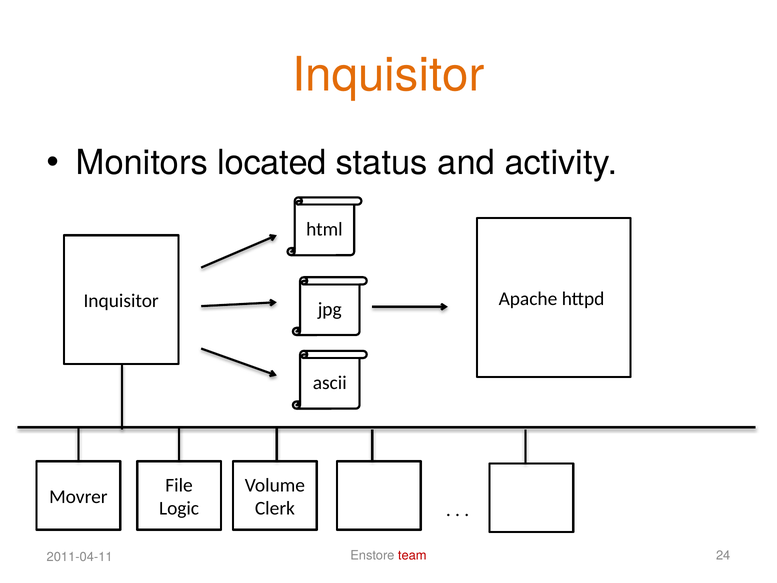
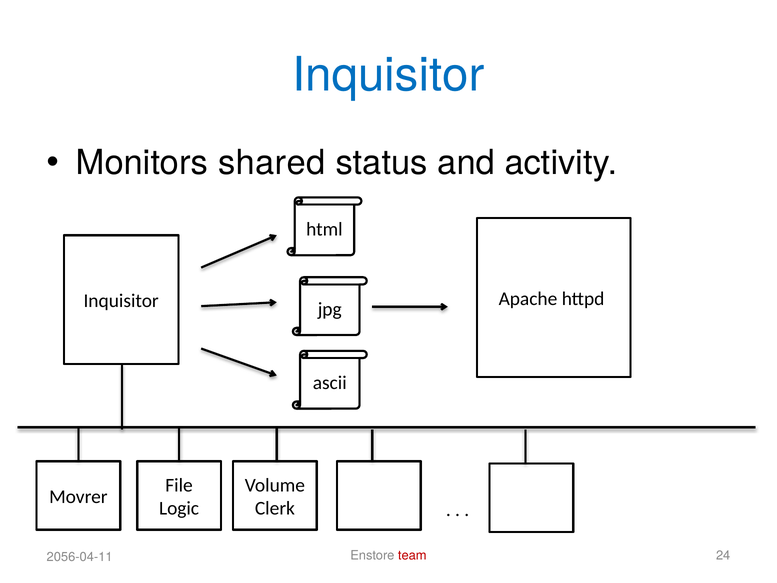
Inquisitor at (388, 75) colour: orange -> blue
located: located -> shared
2011-04-11: 2011-04-11 -> 2056-04-11
